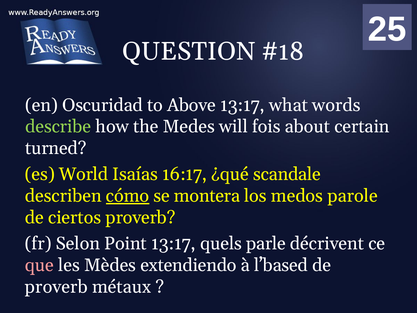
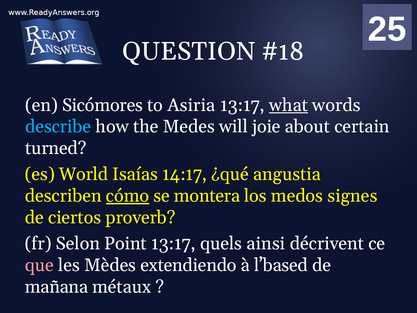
Oscuridad: Oscuridad -> Sicómores
Above: Above -> Asiria
what underline: none -> present
describe colour: light green -> light blue
fois: fois -> joie
16:17: 16:17 -> 14:17
scandale: scandale -> angustia
parole: parole -> signes
parle: parle -> ainsi
proverb at (56, 287): proverb -> mañana
